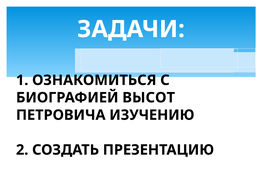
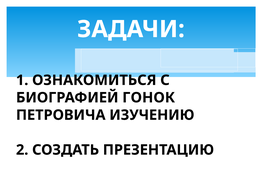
ВЫСОТ: ВЫСОТ -> ГОНОК
